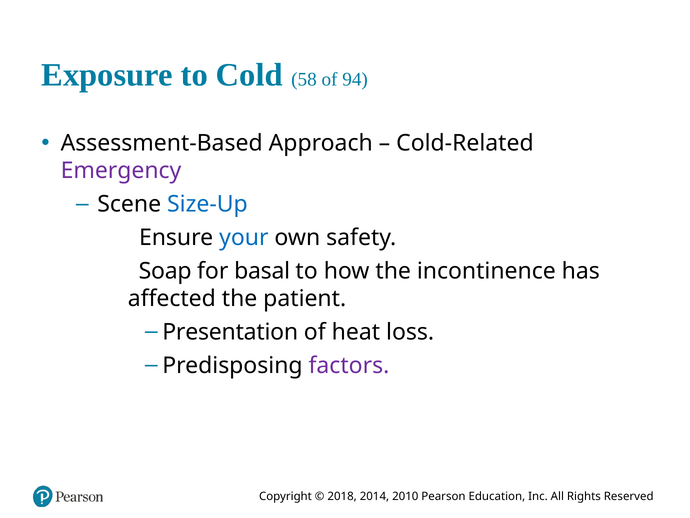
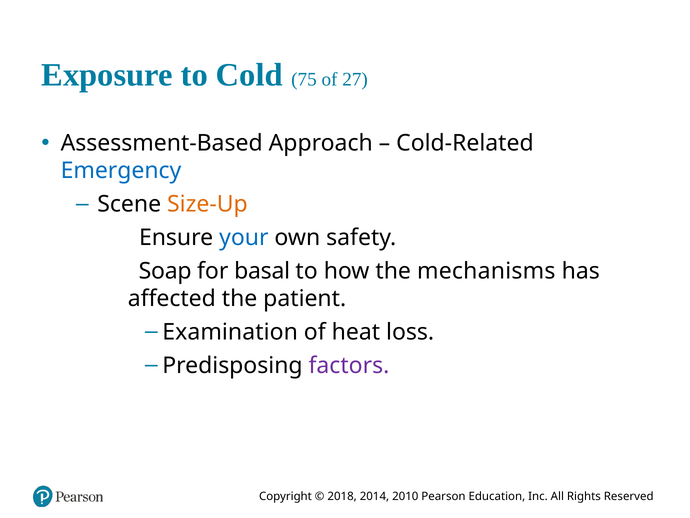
58: 58 -> 75
94: 94 -> 27
Emergency colour: purple -> blue
Size-Up colour: blue -> orange
incontinence: incontinence -> mechanisms
Presentation: Presentation -> Examination
